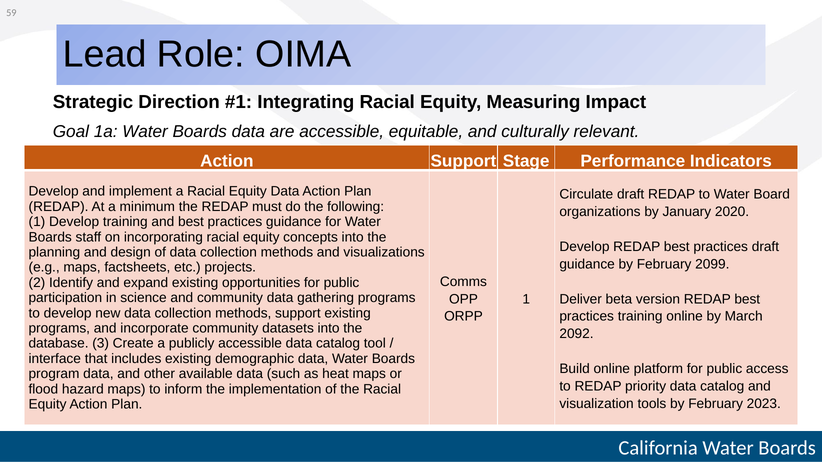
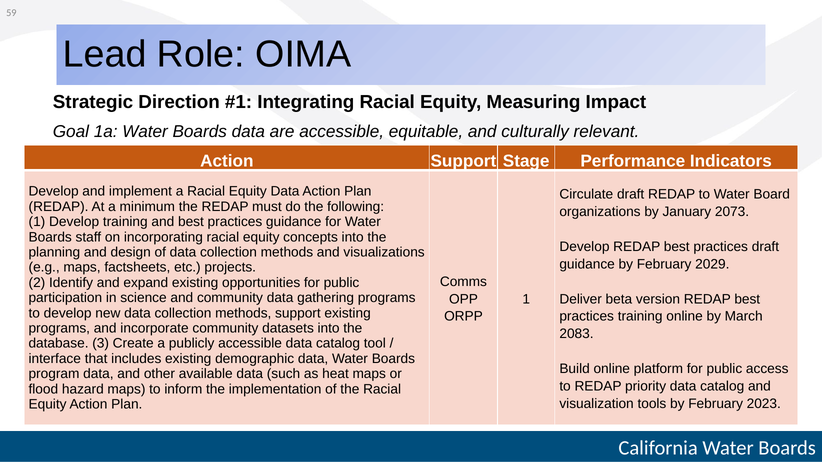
2020: 2020 -> 2073
2099: 2099 -> 2029
2092: 2092 -> 2083
